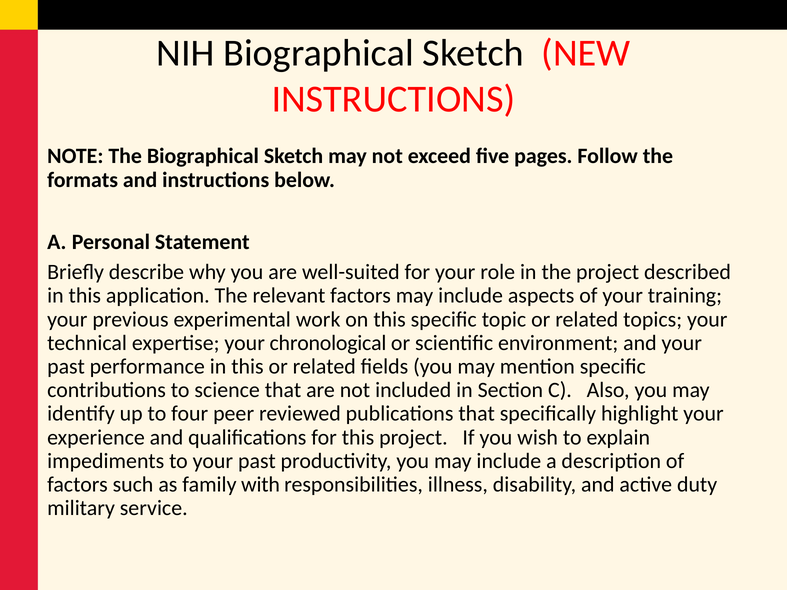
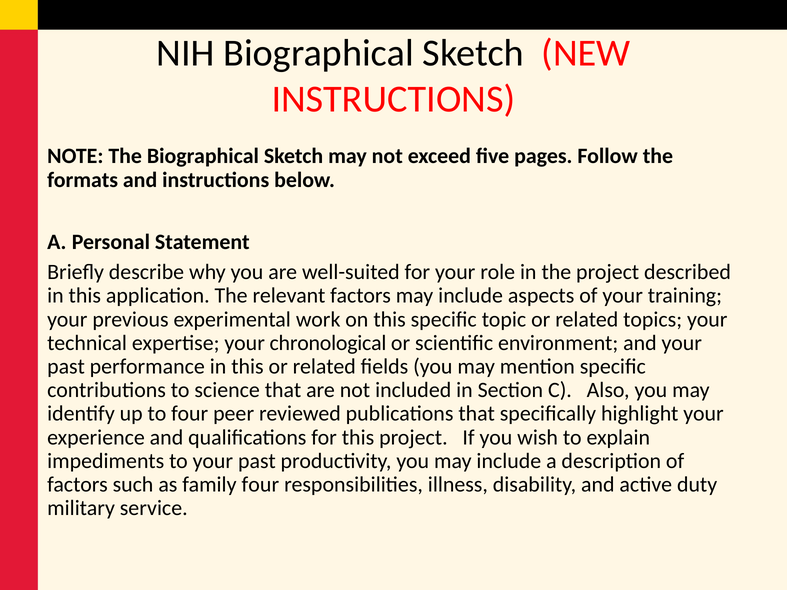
family with: with -> four
